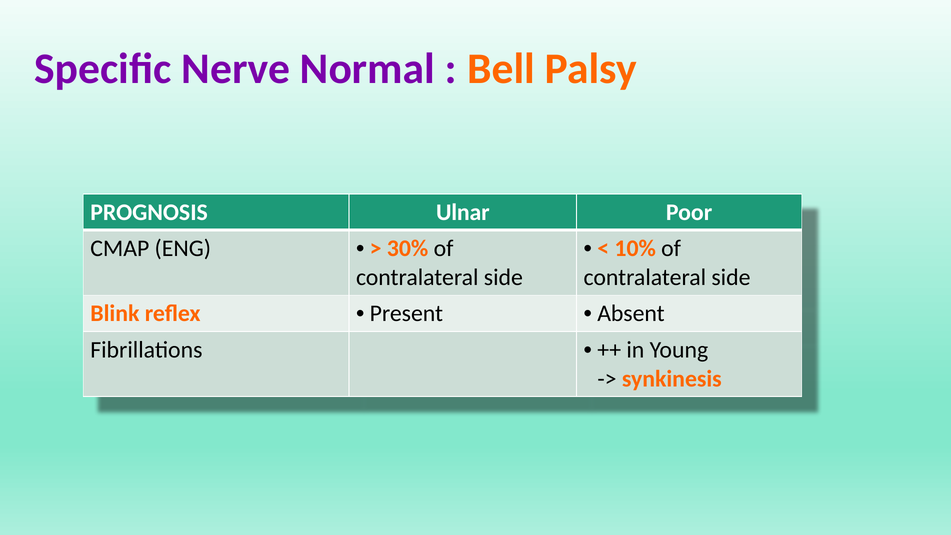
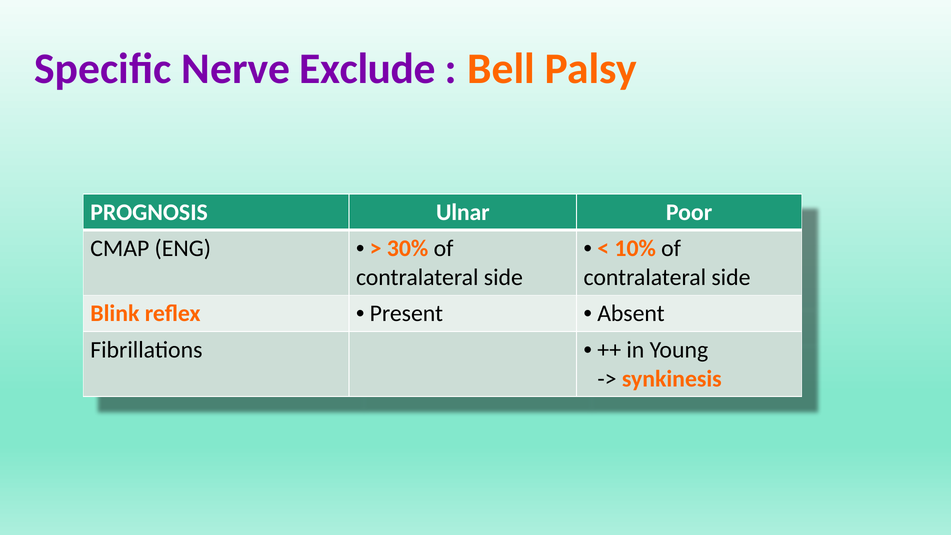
Normal: Normal -> Exclude
